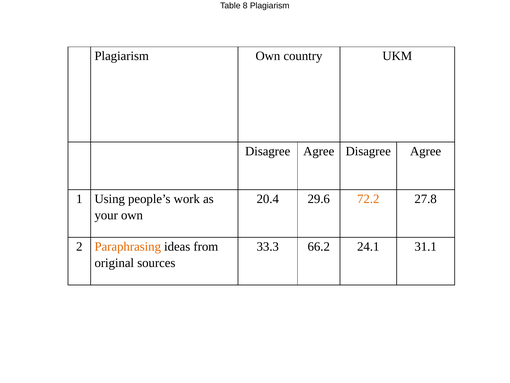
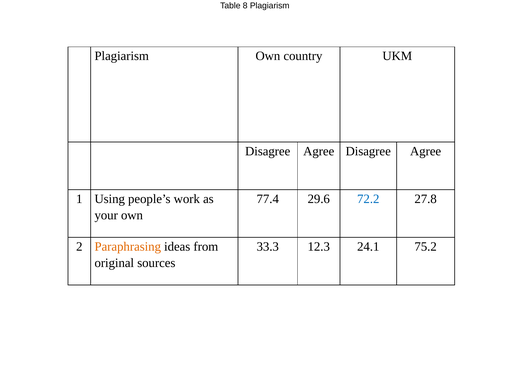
20.4: 20.4 -> 77.4
72.2 colour: orange -> blue
66.2: 66.2 -> 12.3
31.1: 31.1 -> 75.2
